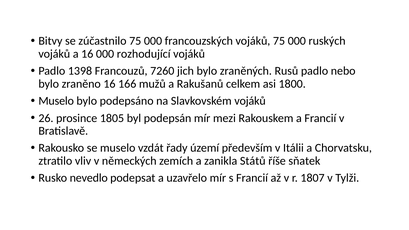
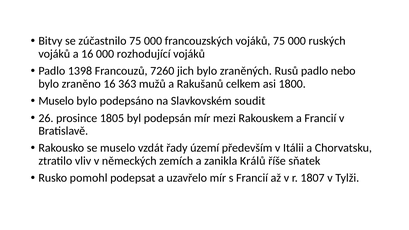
166: 166 -> 363
Slavkovském vojáků: vojáků -> soudit
Států: Států -> Králů
nevedlo: nevedlo -> pomohl
